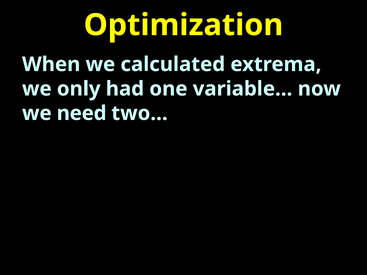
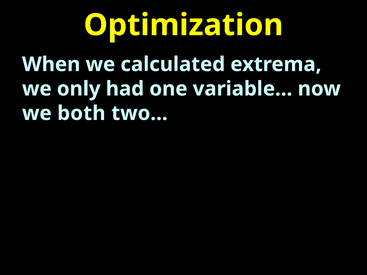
need: need -> both
